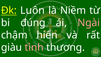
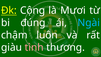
Luôn: Luôn -> Cộng
Niềm: Niềm -> Mươi
Ngài colour: pink -> light blue
hiến: hiến -> luôn
